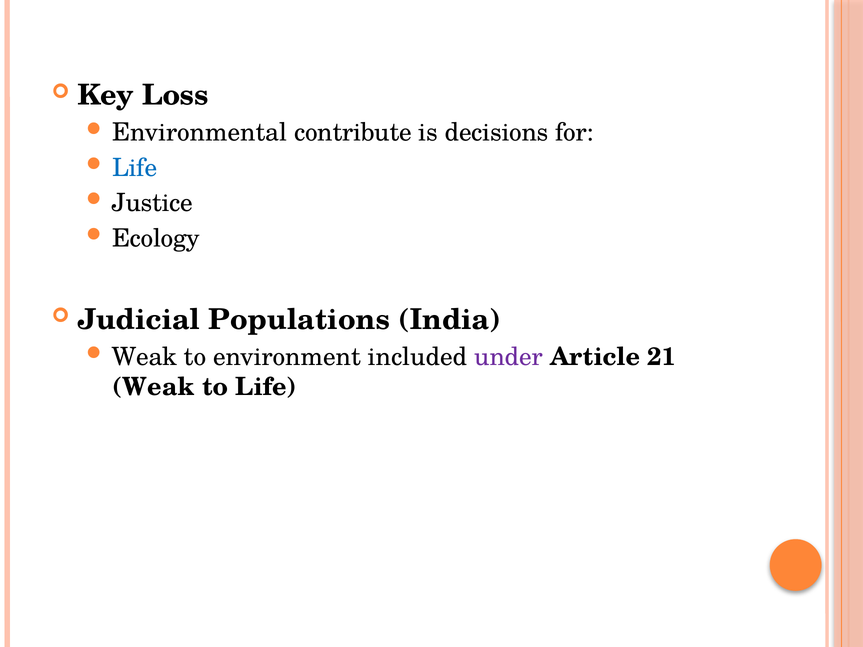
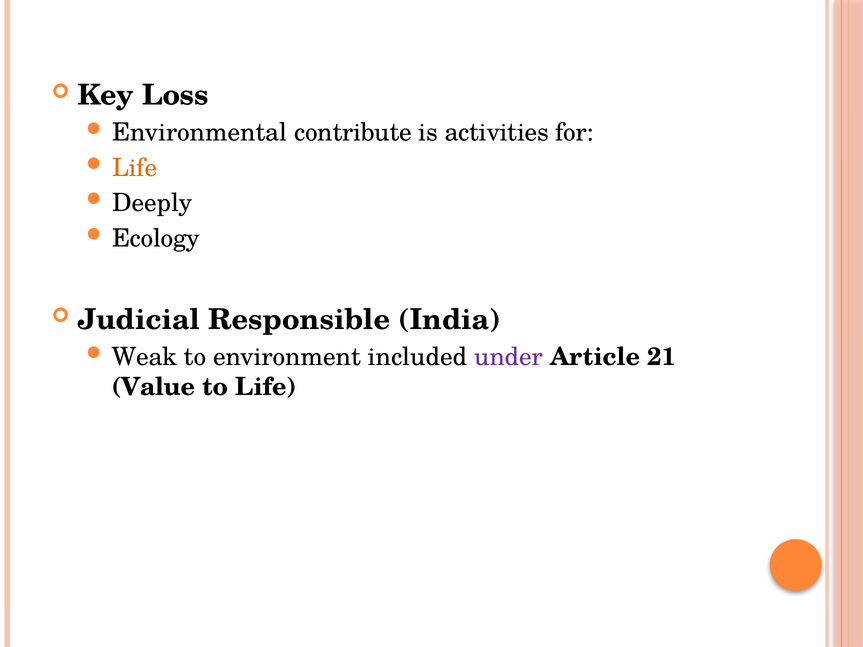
decisions: decisions -> activities
Life at (135, 168) colour: blue -> orange
Justice: Justice -> Deeply
Populations: Populations -> Responsible
Weak at (153, 387): Weak -> Value
